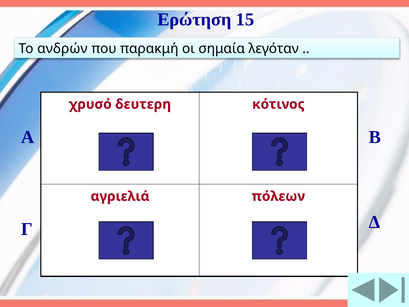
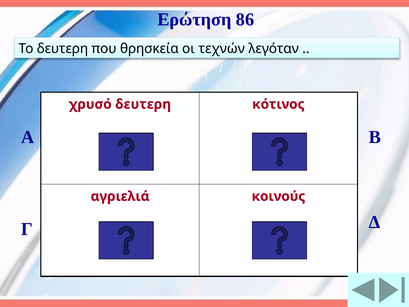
15: 15 -> 86
Το ανδρών: ανδρών -> δευτερη
παρακμή: παρακμή -> θρησκεία
σημαία: σημαία -> τεχνών
πόλεων: πόλεων -> κοινούς
